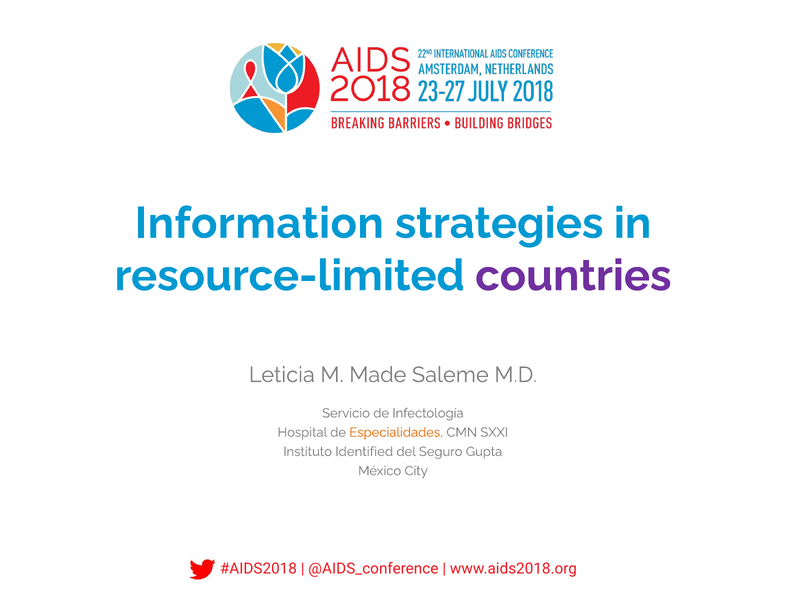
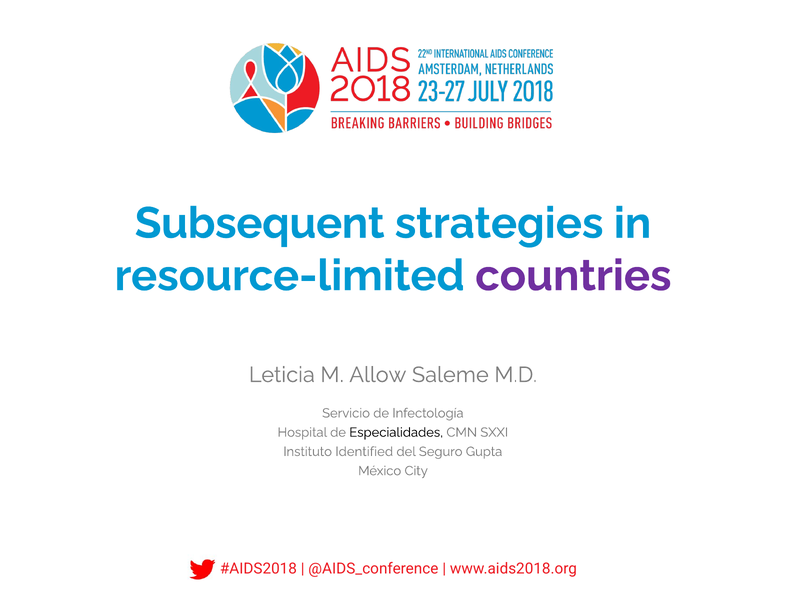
Information: Information -> Subsequent
Made: Made -> Allow
Especialidades colour: orange -> black
